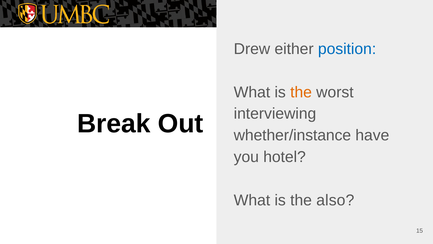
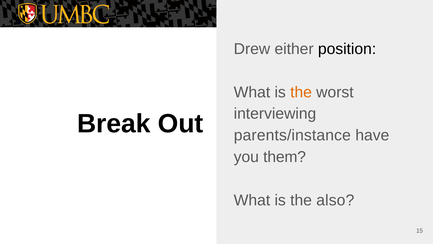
position colour: blue -> black
whether/instance: whether/instance -> parents/instance
hotel: hotel -> them
